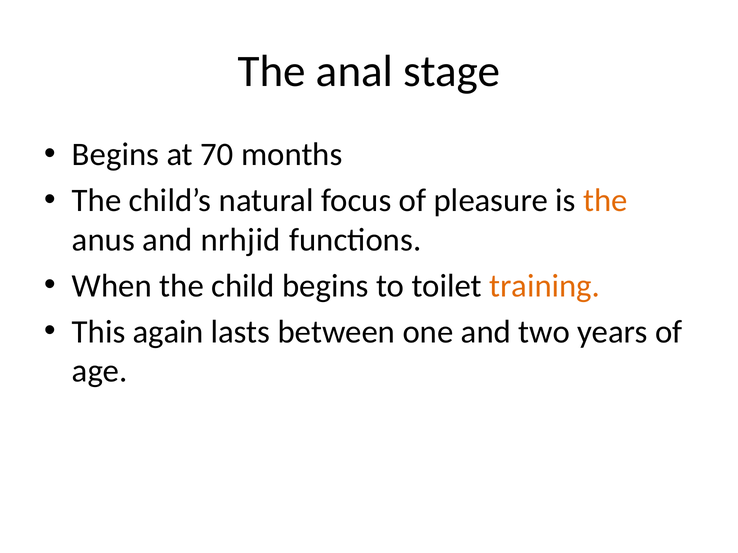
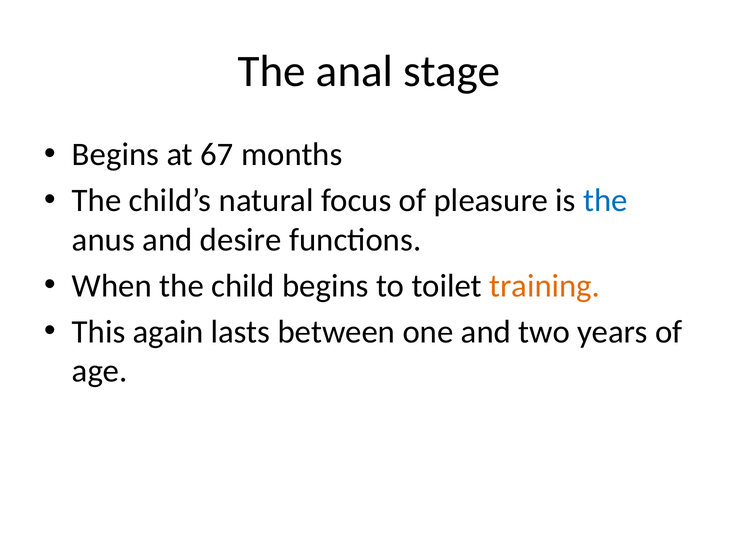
70: 70 -> 67
the at (605, 201) colour: orange -> blue
nrhjid: nrhjid -> desire
